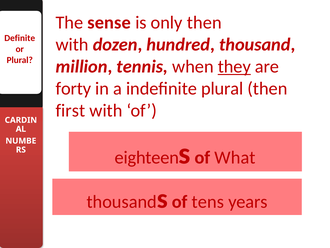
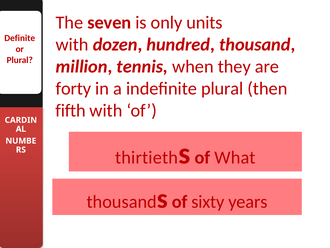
sense: sense -> seven
only then: then -> units
they underline: present -> none
first: first -> fifth
eighteen: eighteen -> thirtieth
tens: tens -> sixty
